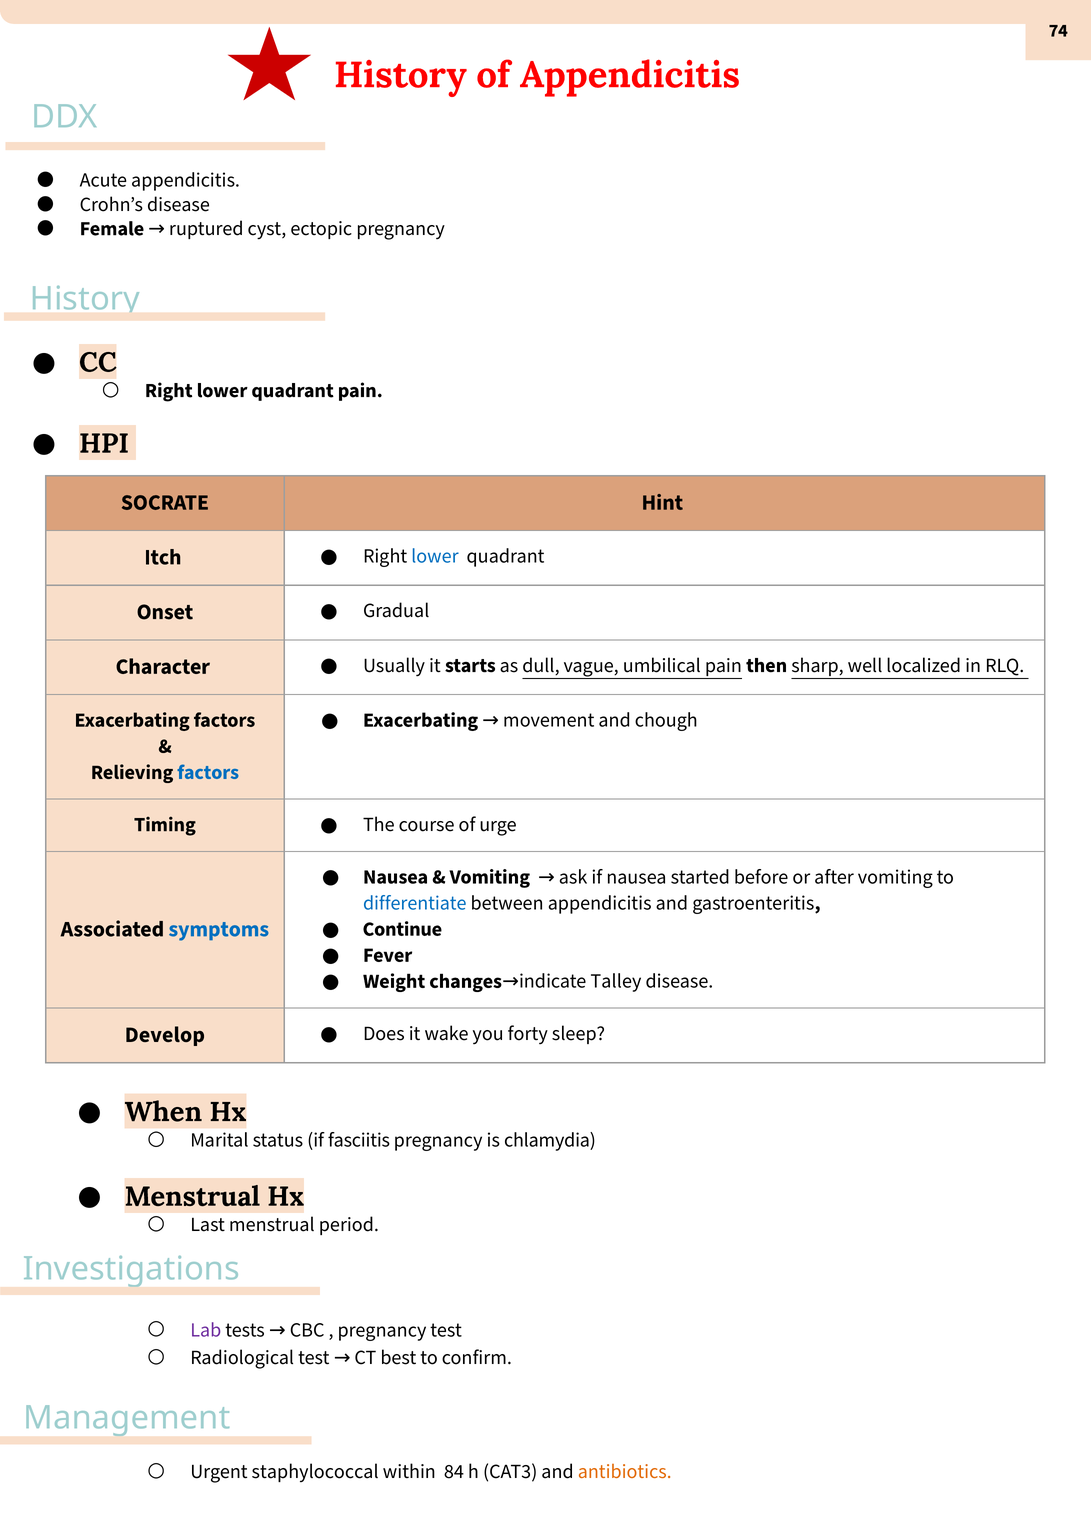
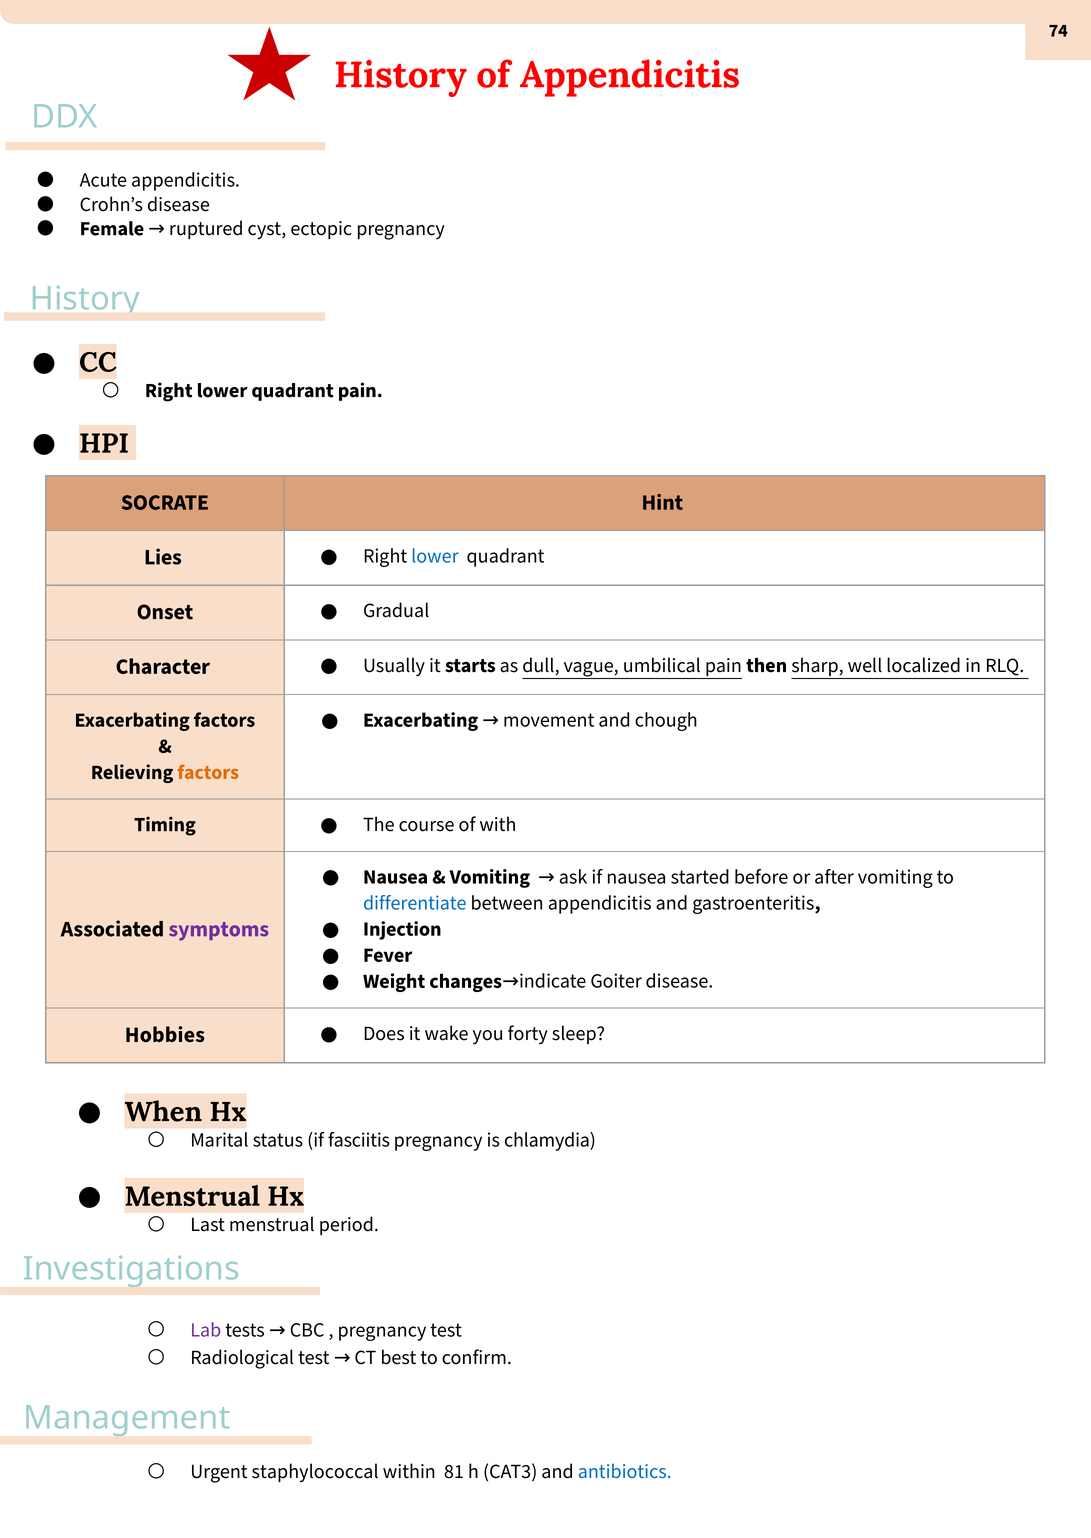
Itch: Itch -> Lies
factors at (208, 772) colour: blue -> orange
urge: urge -> with
Continue: Continue -> Injection
symptoms colour: blue -> purple
Talley: Talley -> Goiter
Develop: Develop -> Hobbies
84: 84 -> 81
antibiotics colour: orange -> blue
